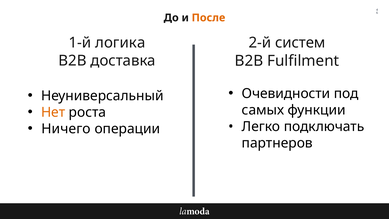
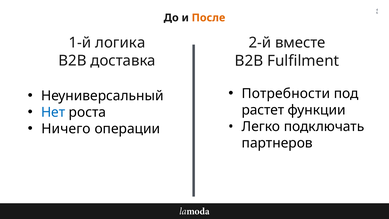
систем: систем -> вместе
Очевидности: Очевидности -> Потребности
Нет colour: orange -> blue
самых: самых -> растет
